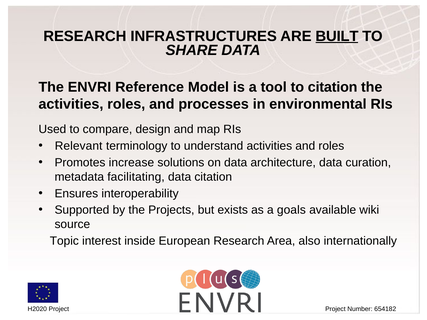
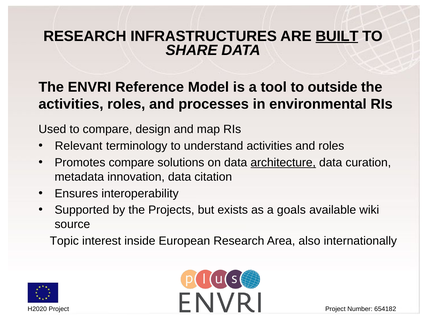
to citation: citation -> outside
Promotes increase: increase -> compare
architecture underline: none -> present
facilitating: facilitating -> innovation
